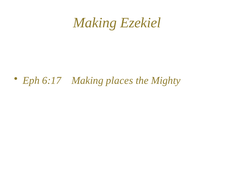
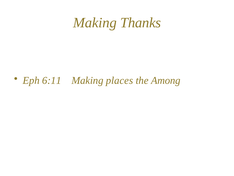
Ezekiel: Ezekiel -> Thanks
6:17: 6:17 -> 6:11
Mighty: Mighty -> Among
